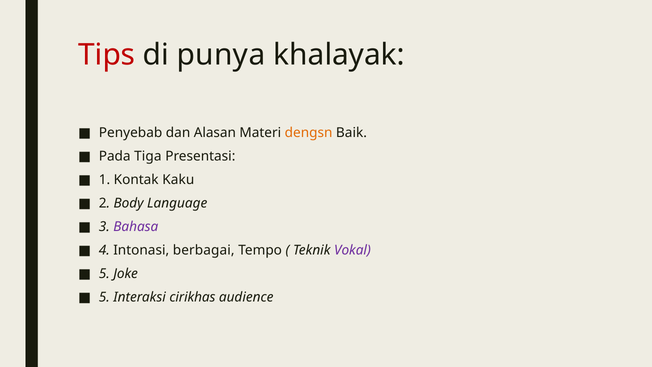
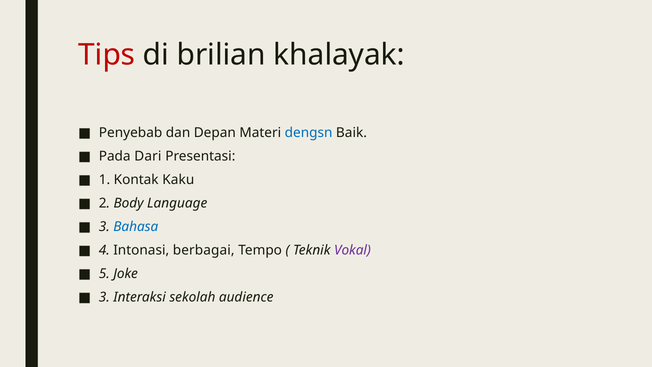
punya: punya -> brilian
Alasan: Alasan -> Depan
dengsn colour: orange -> blue
Tiga: Tiga -> Dari
Bahasa colour: purple -> blue
5 at (104, 297): 5 -> 3
cirikhas: cirikhas -> sekolah
